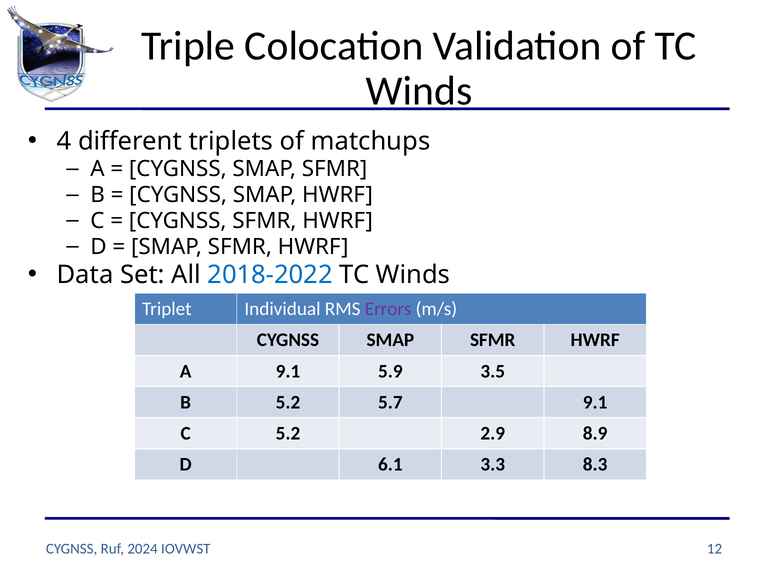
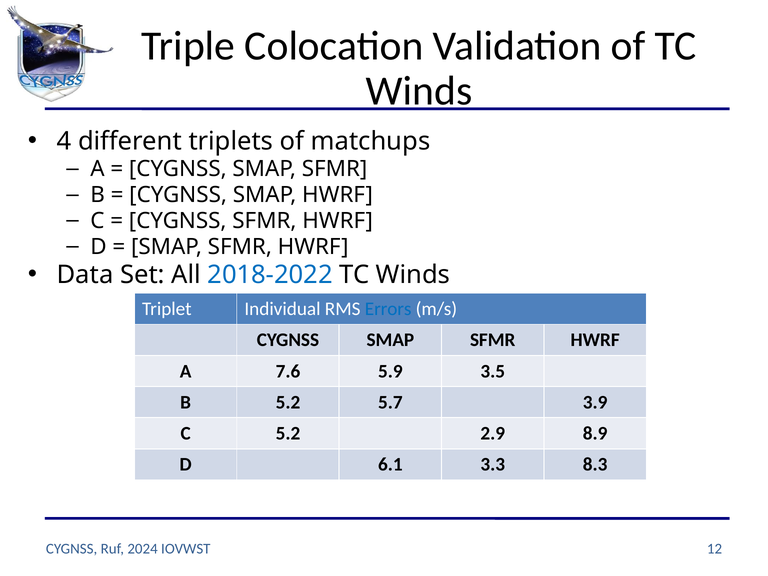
Errors colour: purple -> blue
A 9.1: 9.1 -> 7.6
5.7 9.1: 9.1 -> 3.9
